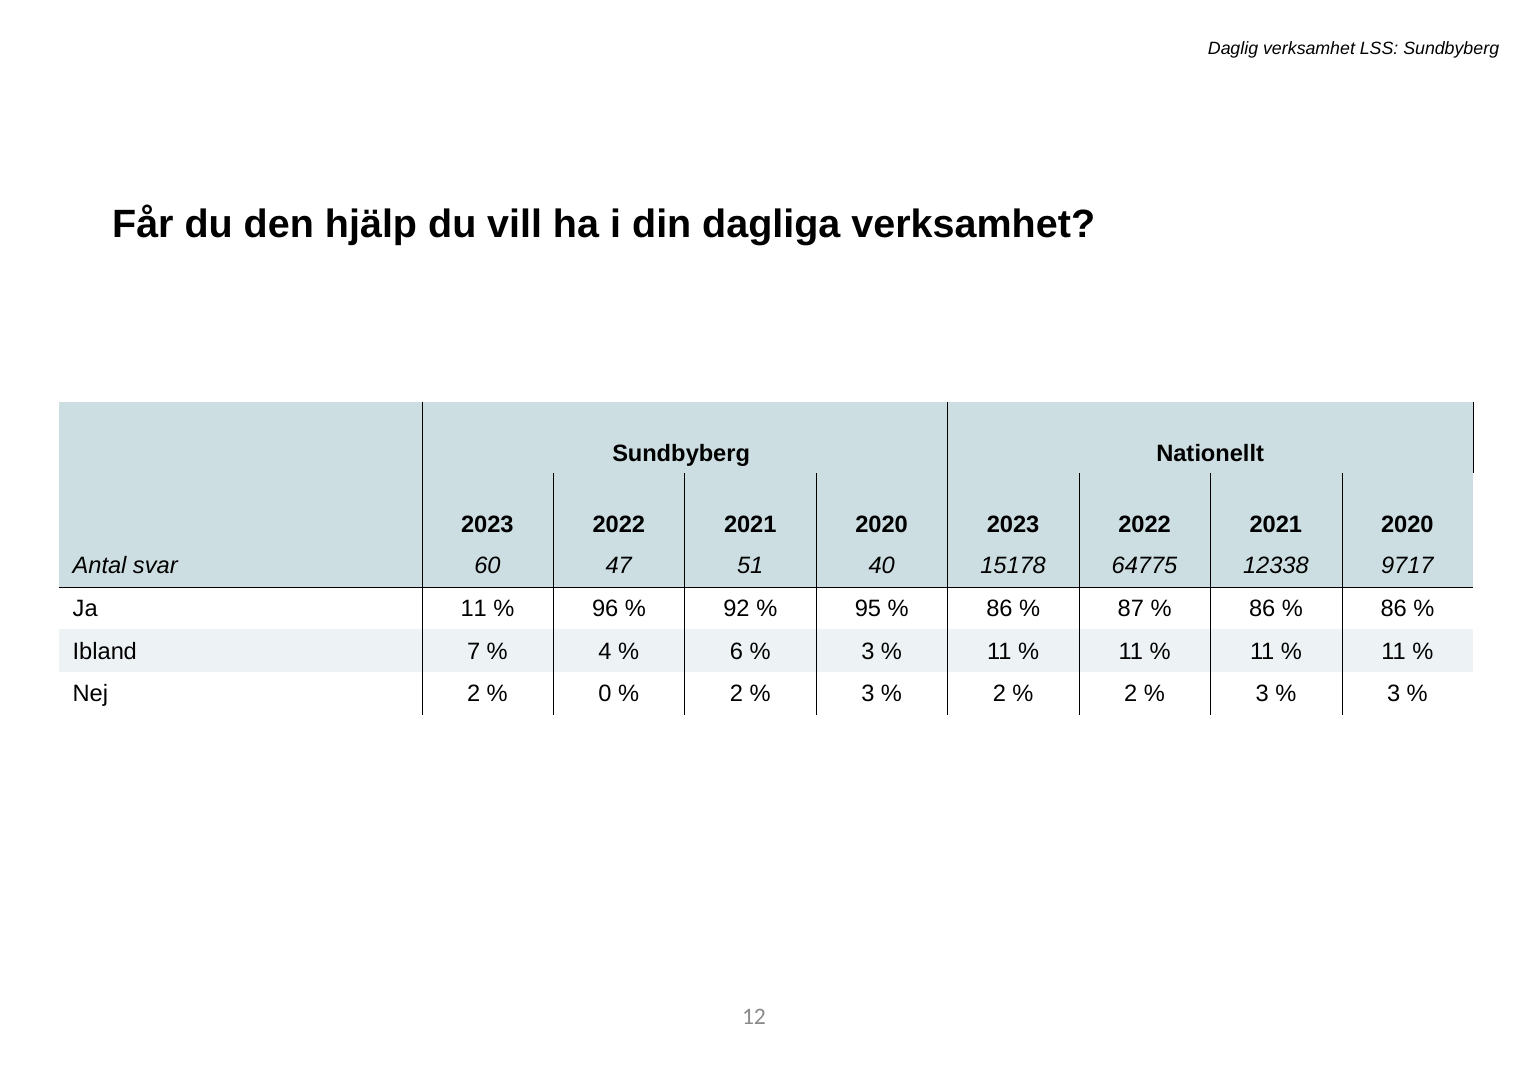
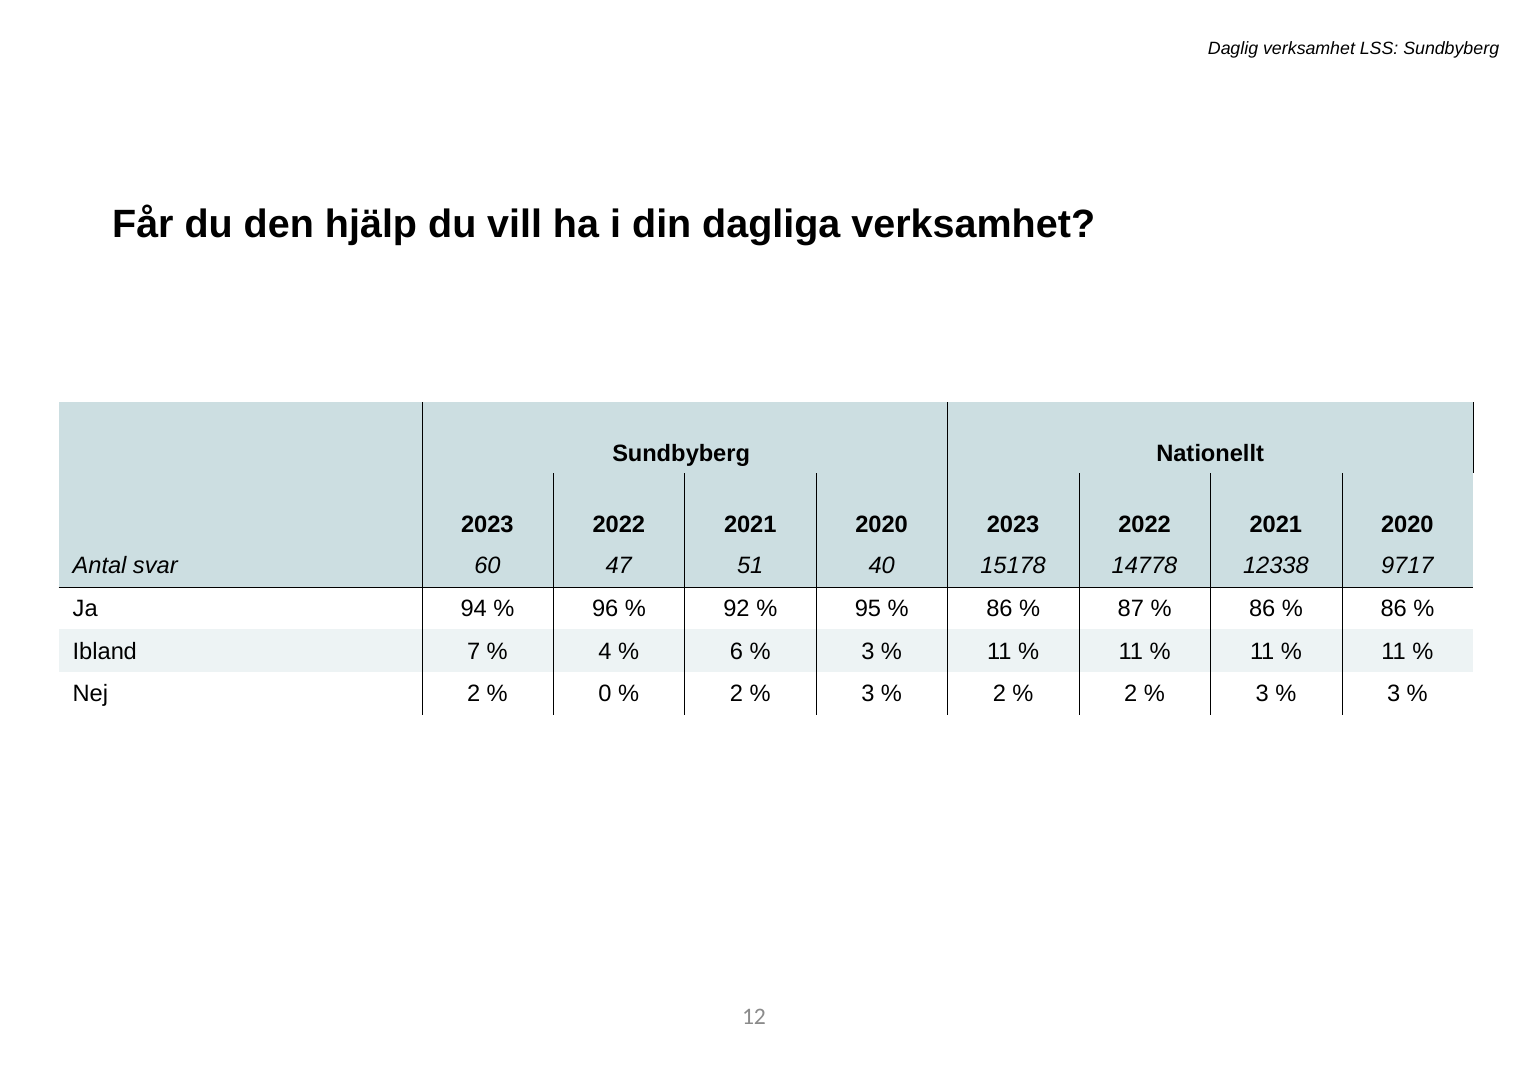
64775: 64775 -> 14778
Ja 11: 11 -> 94
